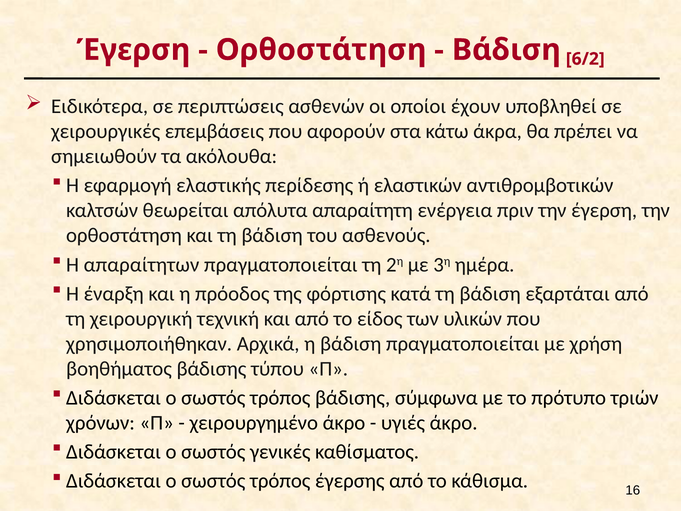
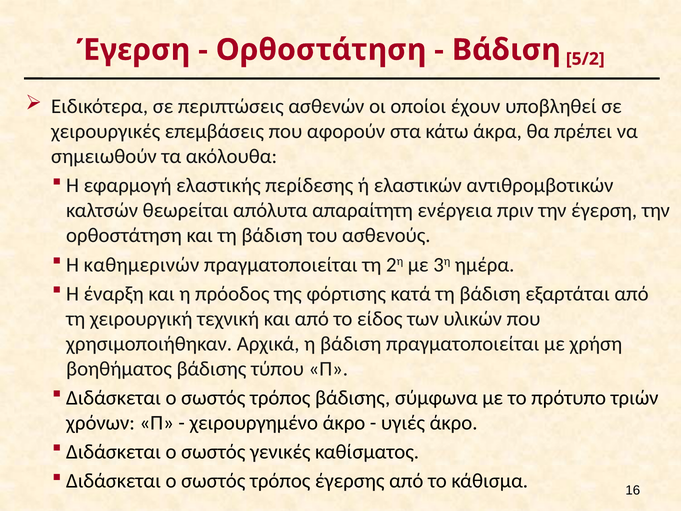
6/2: 6/2 -> 5/2
απαραίτητων: απαραίτητων -> καθημερινών
